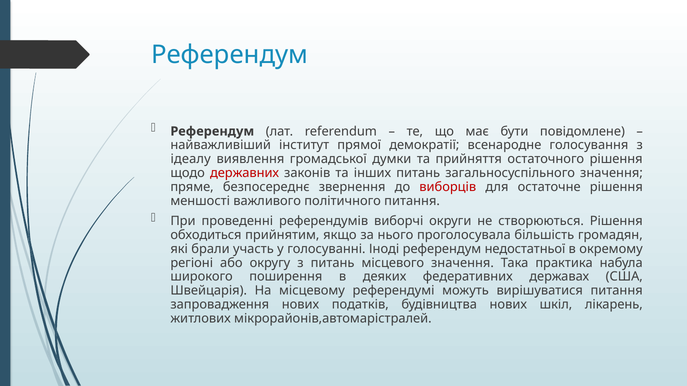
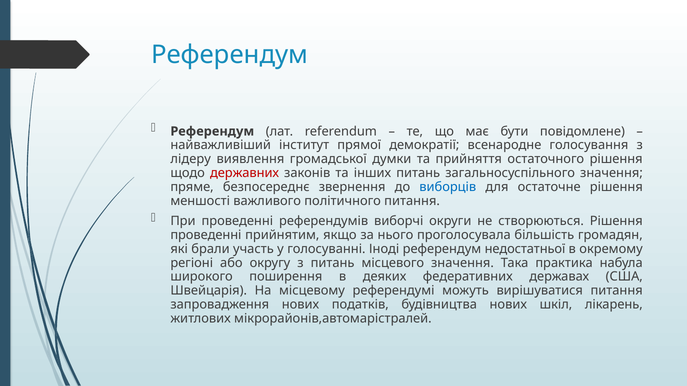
ідеалу: ідеалу -> лідеру
виборців colour: red -> blue
обходиться at (206, 235): обходиться -> проведенні
